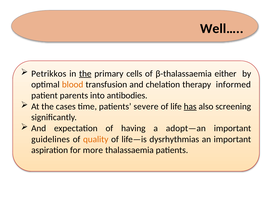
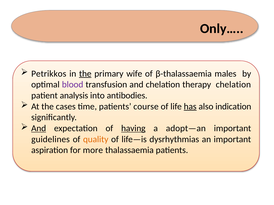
Well…: Well… -> Only…
cells: cells -> wife
either: either -> males
blood colour: orange -> purple
therapy informed: informed -> chelation
parents: parents -> analysis
severe: severe -> course
screening: screening -> indication
And at (39, 129) underline: none -> present
having underline: none -> present
